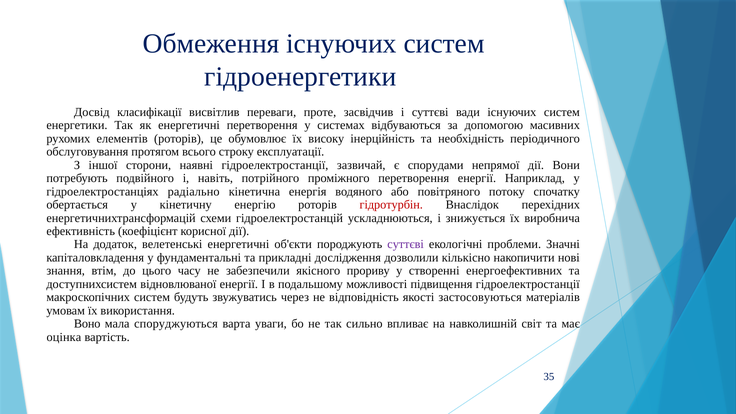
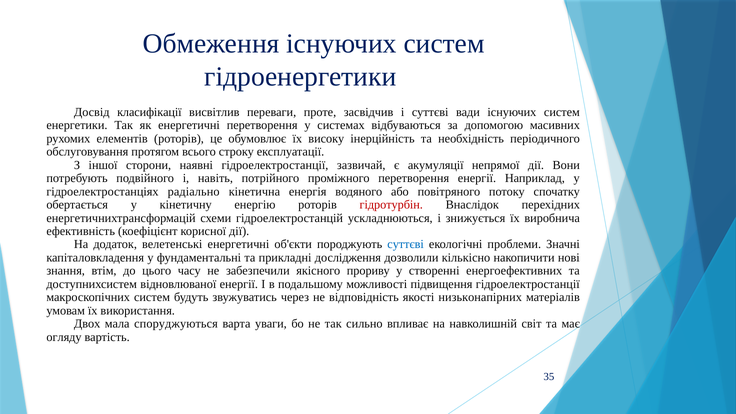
спорудами: спорудами -> акумуляції
суттєві at (406, 244) colour: purple -> blue
застосовуються: застосовуються -> низьконапірних
Воно: Воно -> Двох
оцінка: оцінка -> огляду
